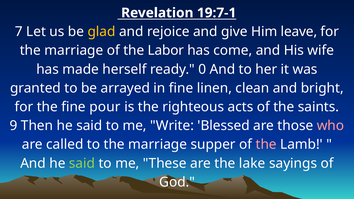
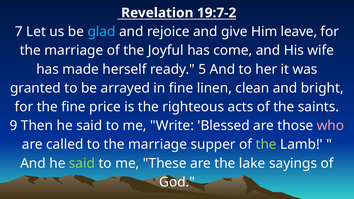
19:7-1: 19:7-1 -> 19:7-2
glad colour: yellow -> light blue
Labor: Labor -> Joyful
0: 0 -> 5
pour: pour -> price
the at (266, 145) colour: pink -> light green
